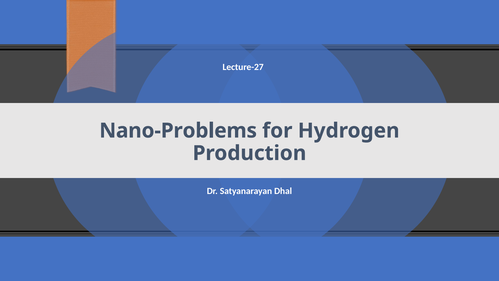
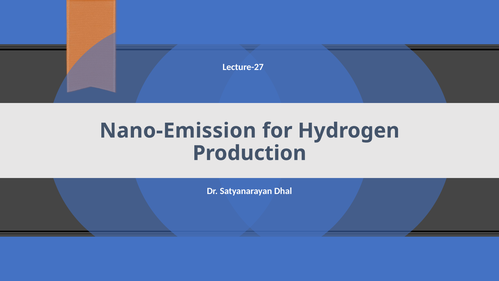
Nano-Problems: Nano-Problems -> Nano-Emission
